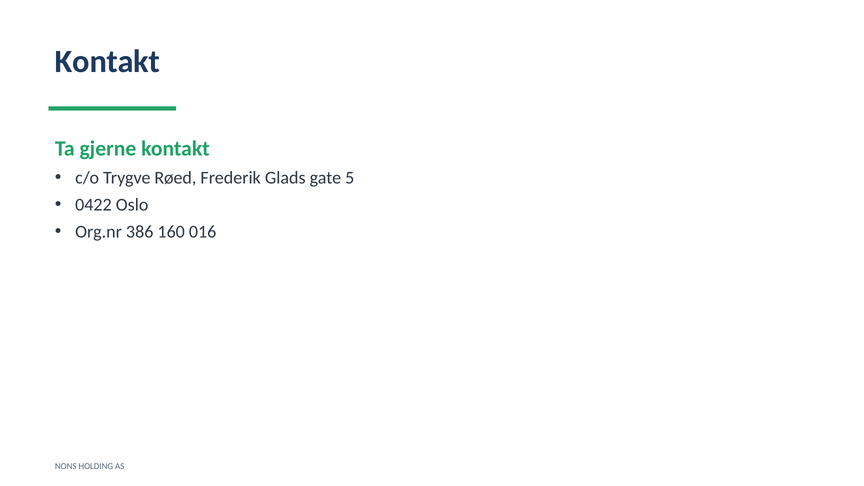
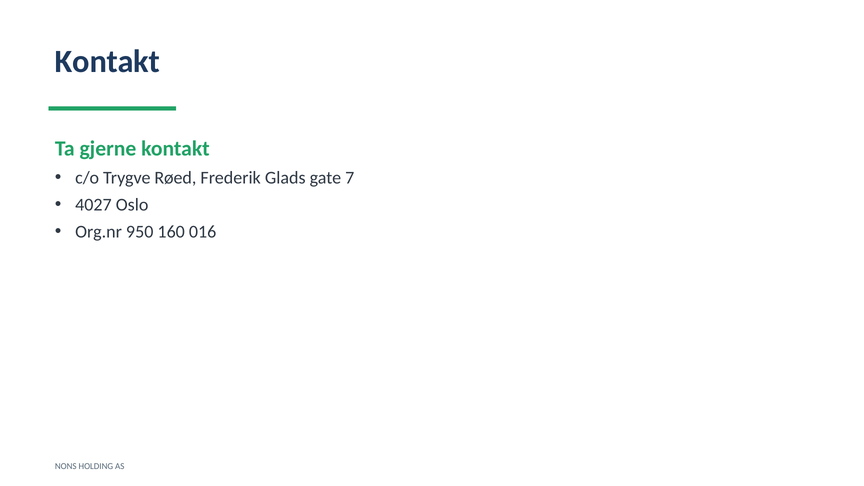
5: 5 -> 7
0422: 0422 -> 4027
386: 386 -> 950
